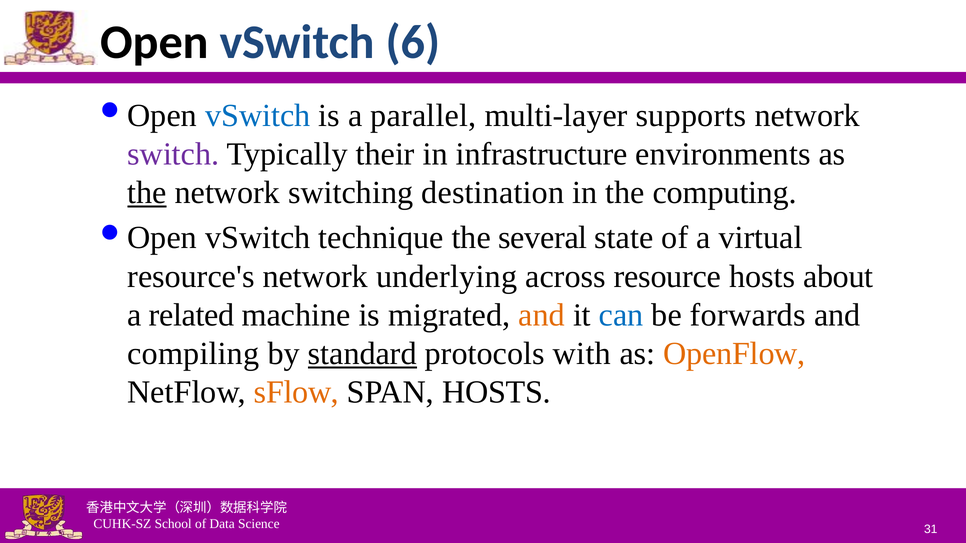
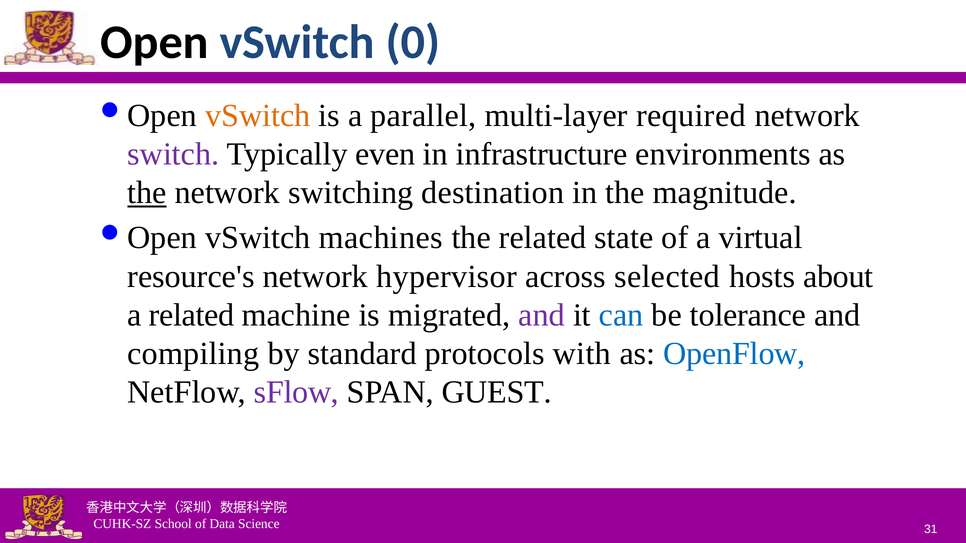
6: 6 -> 0
vSwitch at (258, 116) colour: blue -> orange
supports: supports -> required
their: their -> even
computing: computing -> magnitude
technique: technique -> machines
the several: several -> related
underlying: underlying -> hypervisor
resource: resource -> selected
and at (542, 315) colour: orange -> purple
forwards: forwards -> tolerance
standard underline: present -> none
OpenFlow colour: orange -> blue
sFlow colour: orange -> purple
SPAN HOSTS: HOSTS -> GUEST
